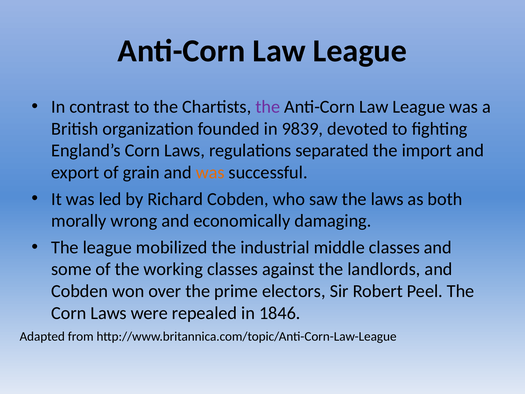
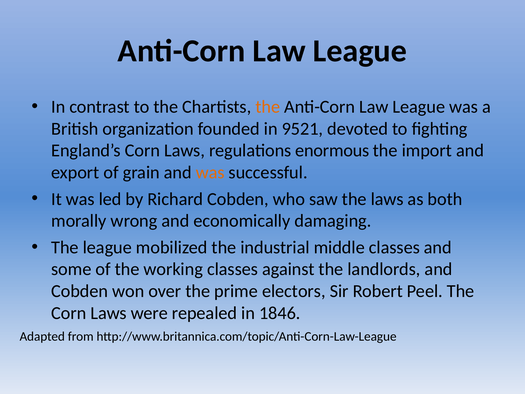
the at (268, 107) colour: purple -> orange
9839: 9839 -> 9521
separated: separated -> enormous
